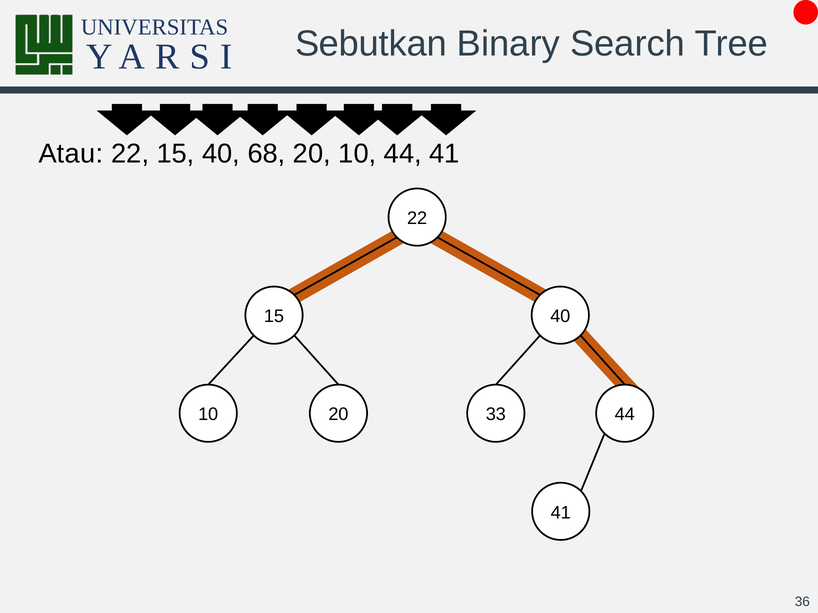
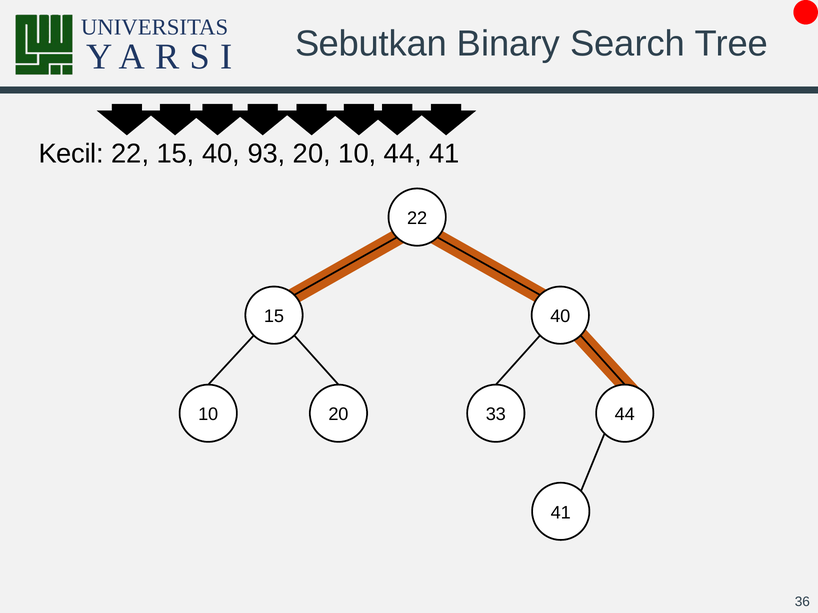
Atau: Atau -> Kecil
68: 68 -> 93
